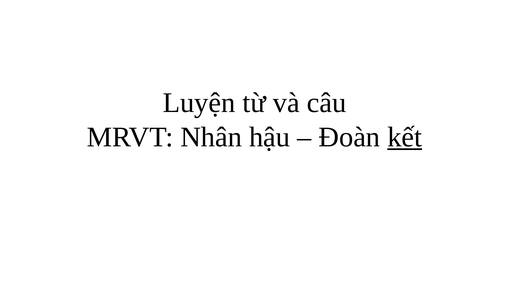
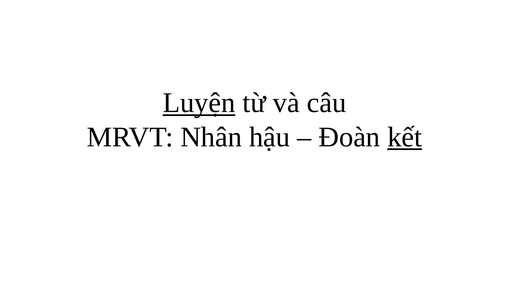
Luyện underline: none -> present
